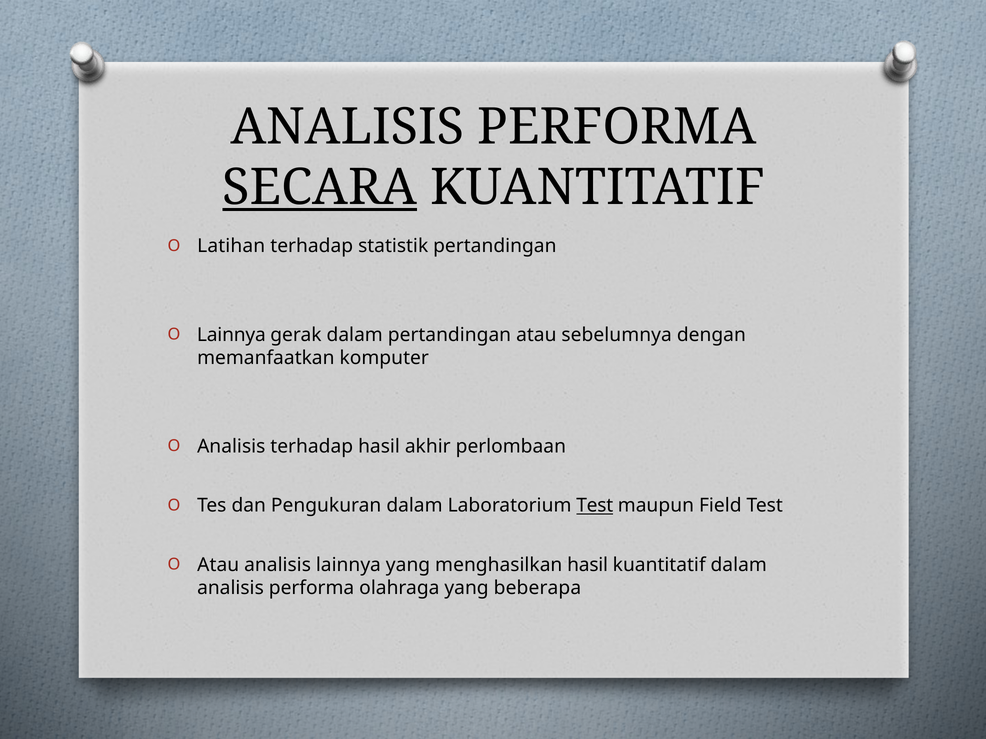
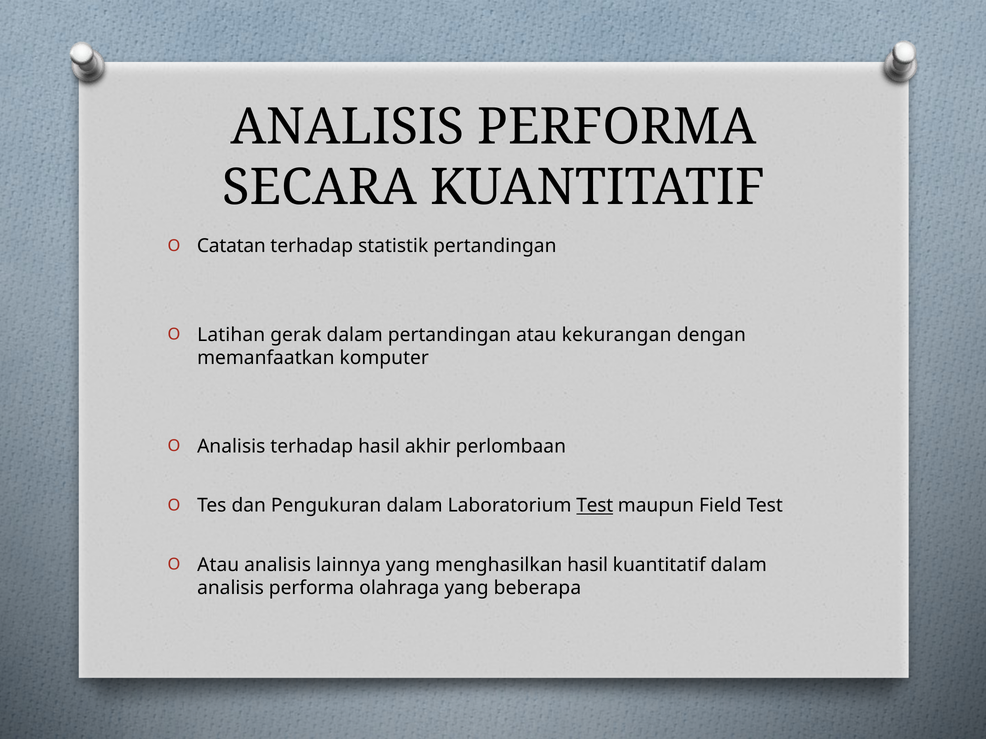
SECARA underline: present -> none
Latihan: Latihan -> Catatan
Lainnya at (231, 335): Lainnya -> Latihan
sebelumnya: sebelumnya -> kekurangan
